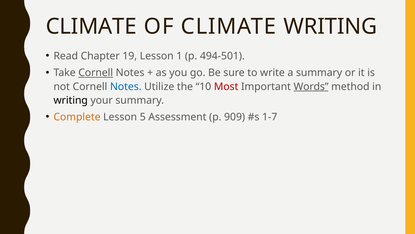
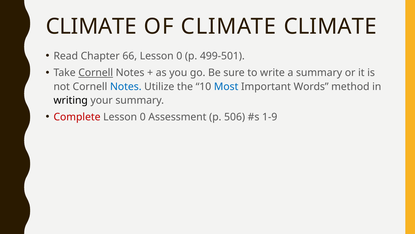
CLIMATE WRITING: WRITING -> CLIMATE
19: 19 -> 66
1 at (179, 56): 1 -> 0
494-501: 494-501 -> 499-501
Most colour: red -> blue
Words underline: present -> none
Complete colour: orange -> red
5 at (143, 117): 5 -> 0
909: 909 -> 506
1-7: 1-7 -> 1-9
